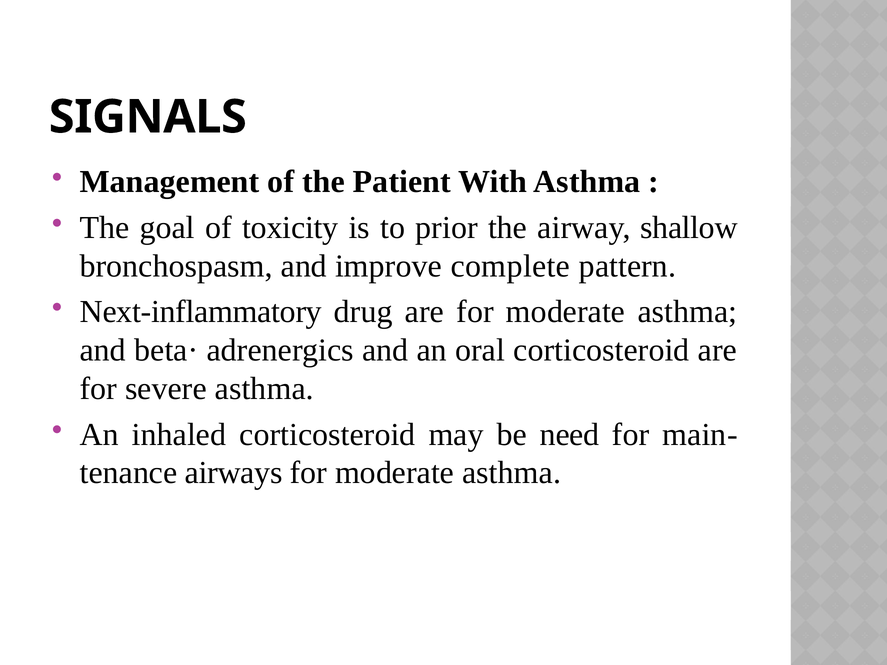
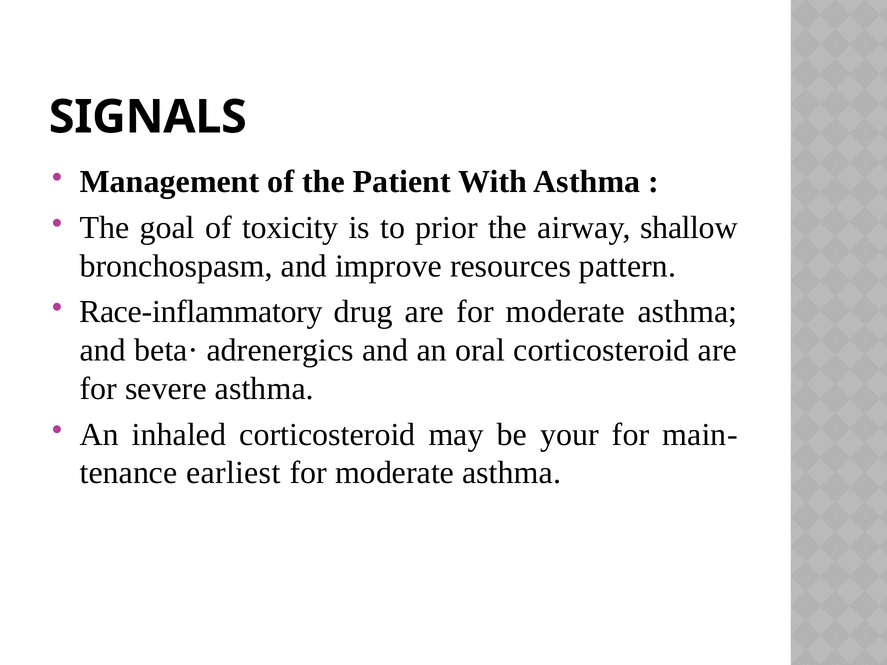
complete: complete -> resources
Next-inflammatory: Next-inflammatory -> Race-inflammatory
need: need -> your
airways: airways -> earliest
